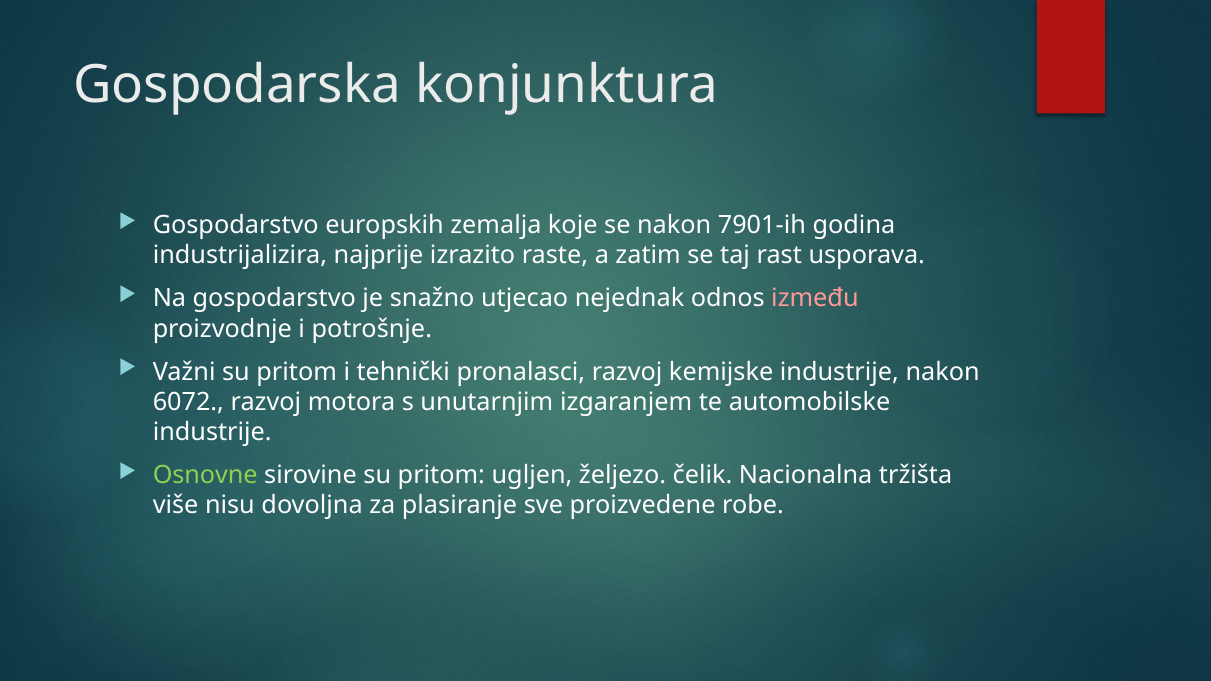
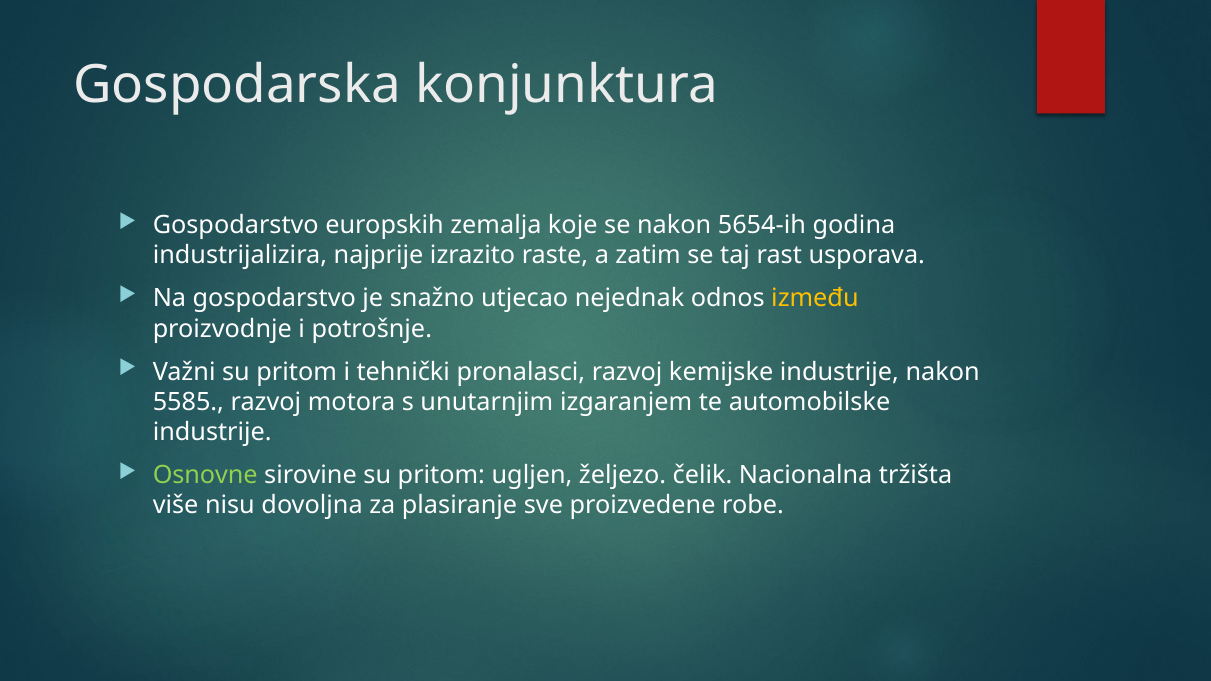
7901-ih: 7901-ih -> 5654-ih
između colour: pink -> yellow
6072: 6072 -> 5585
